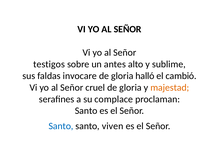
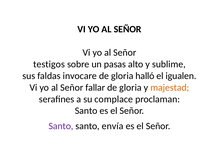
antes: antes -> pasas
cambió: cambió -> igualen
cruel: cruel -> fallar
Santo at (61, 126) colour: blue -> purple
viven: viven -> envía
